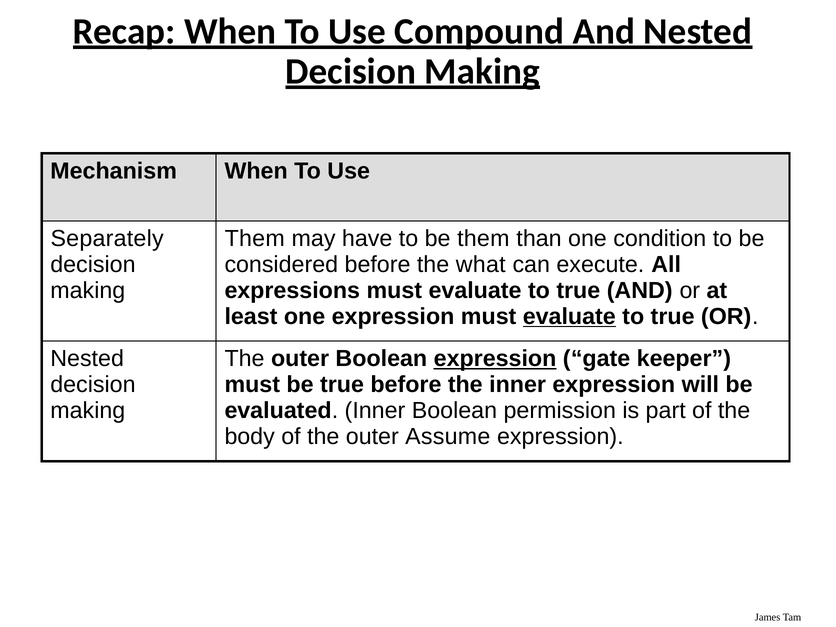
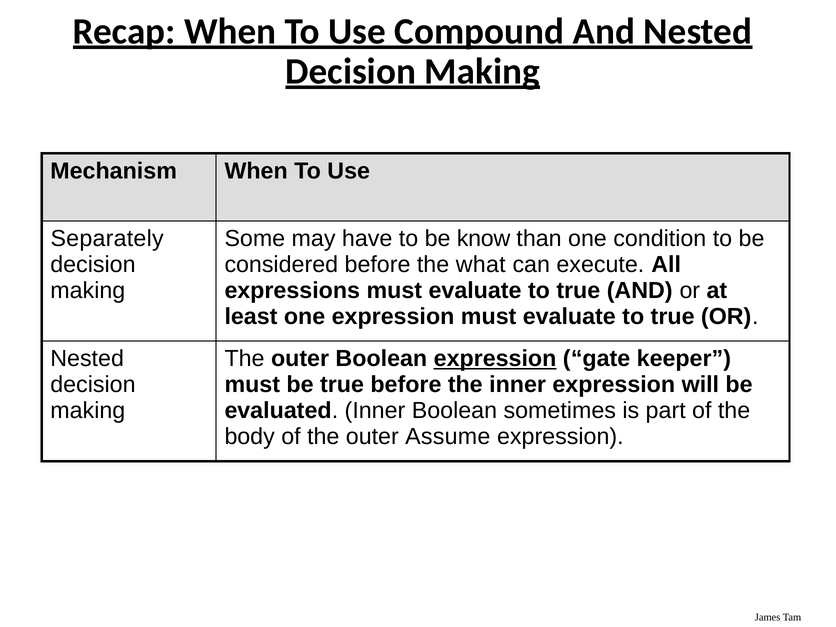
Them at (255, 239): Them -> Some
be them: them -> know
evaluate at (569, 317) underline: present -> none
permission: permission -> sometimes
